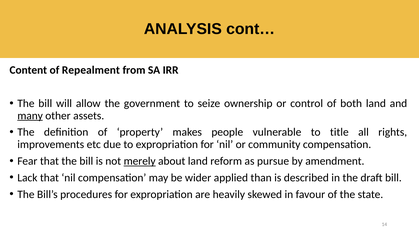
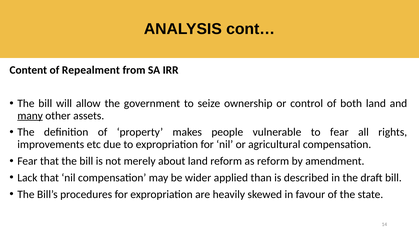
to title: title -> fear
community: community -> agricultural
merely underline: present -> none
as pursue: pursue -> reform
